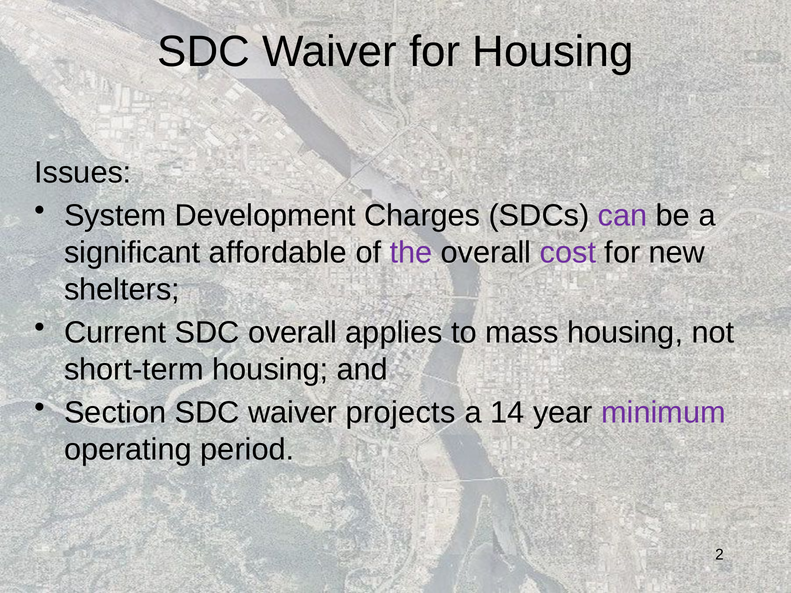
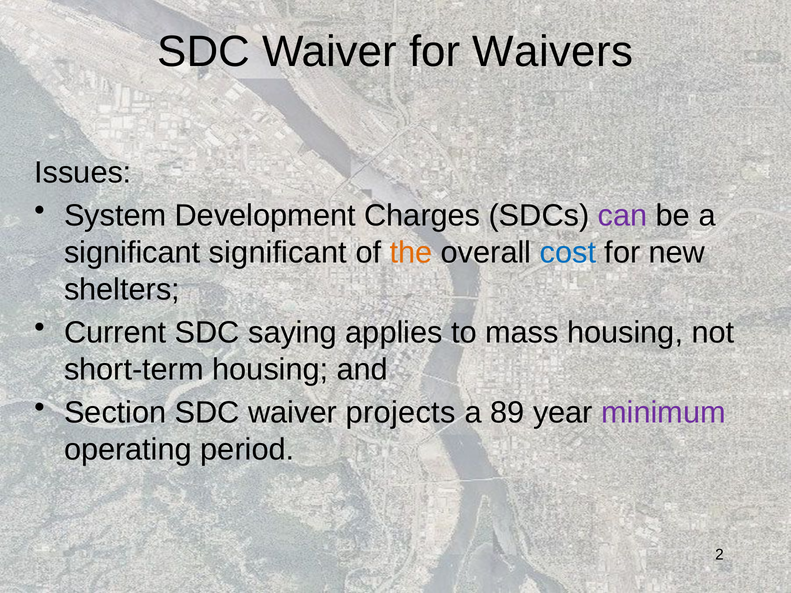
for Housing: Housing -> Waivers
significant affordable: affordable -> significant
the colour: purple -> orange
cost colour: purple -> blue
SDC overall: overall -> saying
14: 14 -> 89
